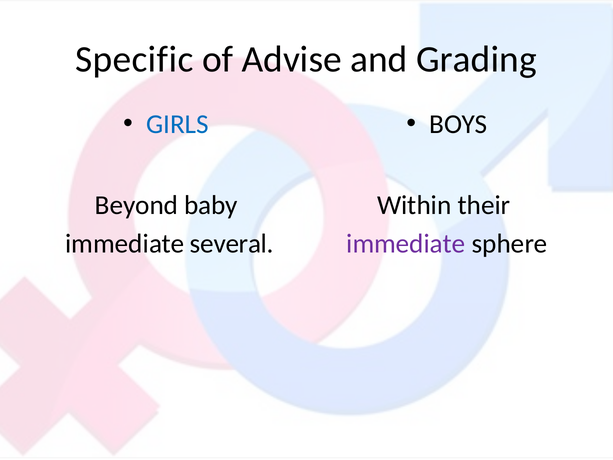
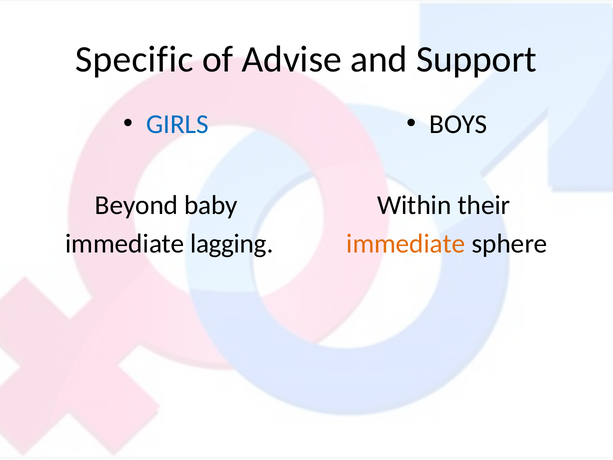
Grading: Grading -> Support
several: several -> lagging
immediate at (406, 243) colour: purple -> orange
